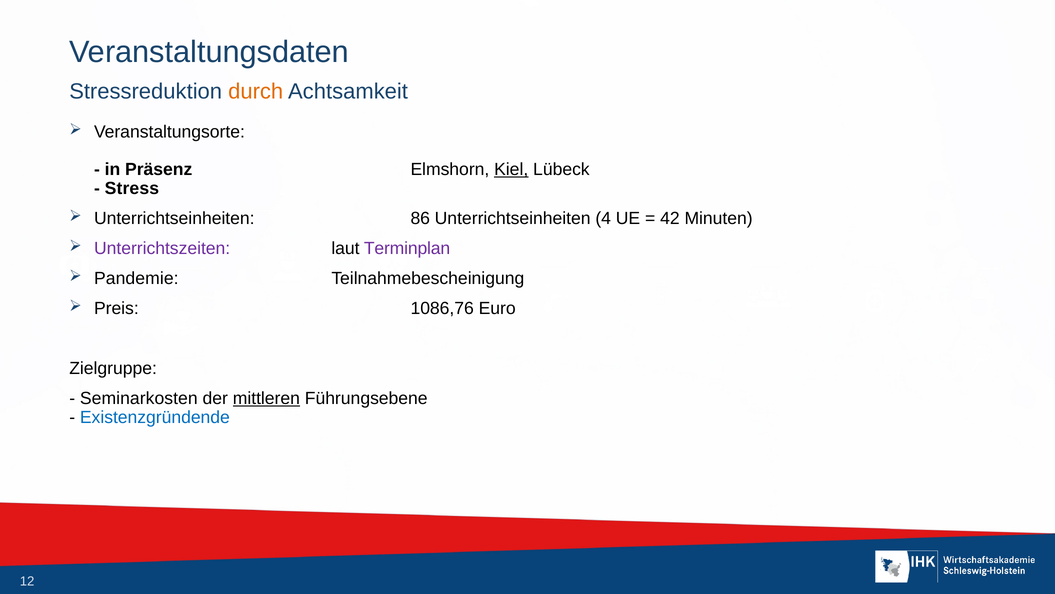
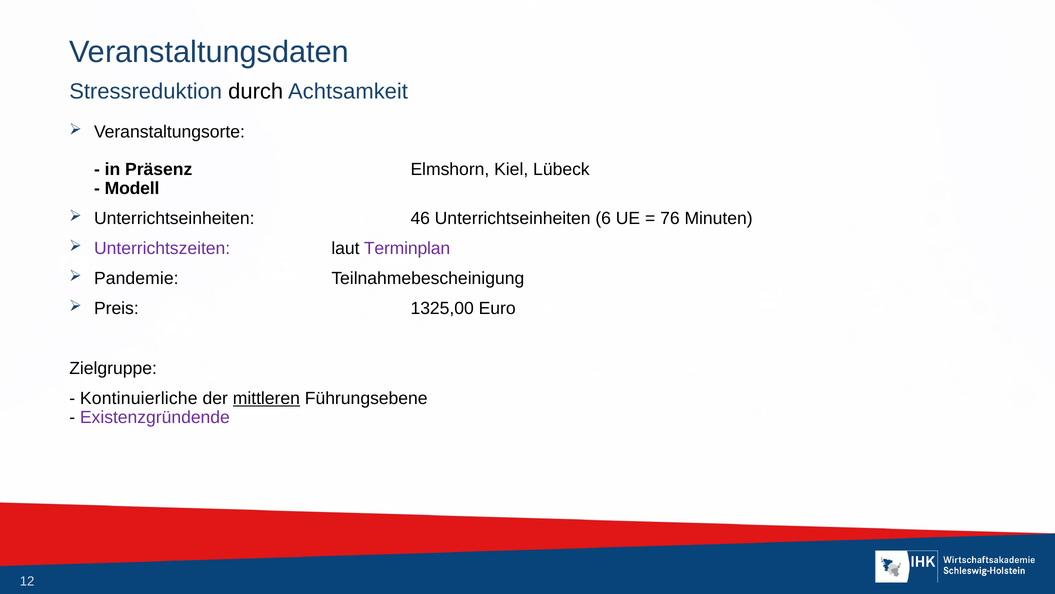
durch colour: orange -> black
Kiel underline: present -> none
Stress: Stress -> Modell
86: 86 -> 46
4: 4 -> 6
42: 42 -> 76
1086,76: 1086,76 -> 1325,00
Seminarkosten: Seminarkosten -> Kontinuierliche
Existenzgründende colour: blue -> purple
